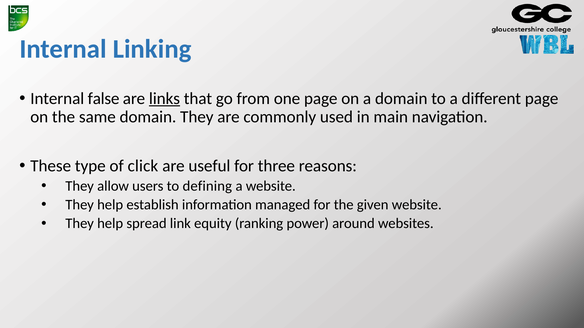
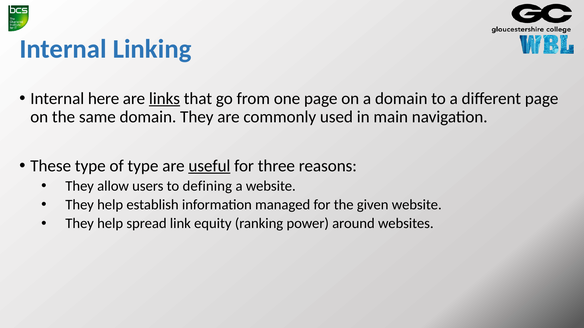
false: false -> here
of click: click -> type
useful underline: none -> present
